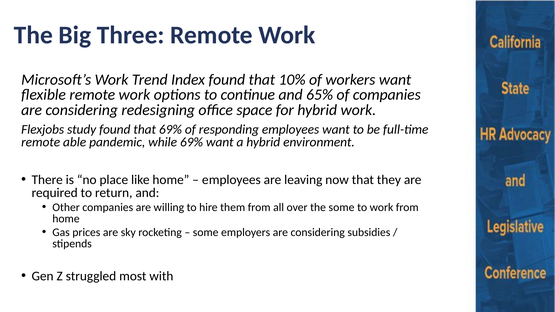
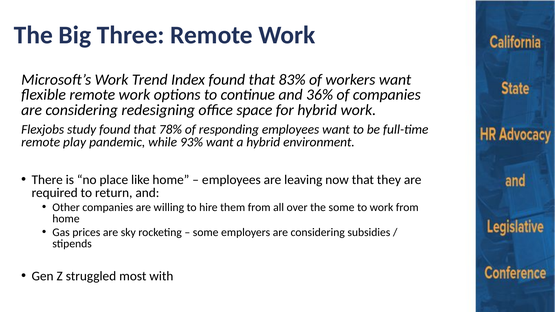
10%: 10% -> 83%
65%: 65% -> 36%
that 69%: 69% -> 78%
able: able -> play
while 69%: 69% -> 93%
